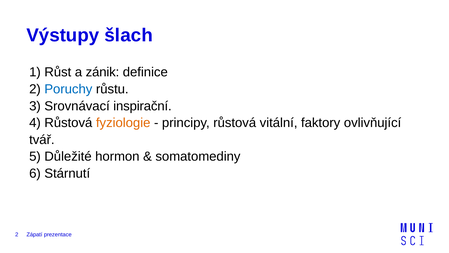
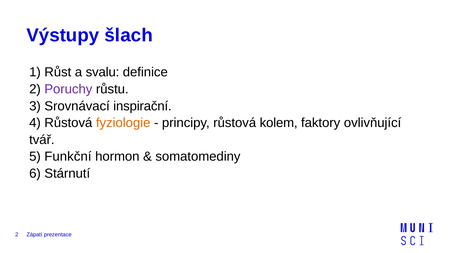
zánik: zánik -> svalu
Poruchy colour: blue -> purple
vitální: vitální -> kolem
Důležité: Důležité -> Funkční
